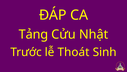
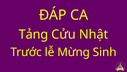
Thoát: Thoát -> Mừng
